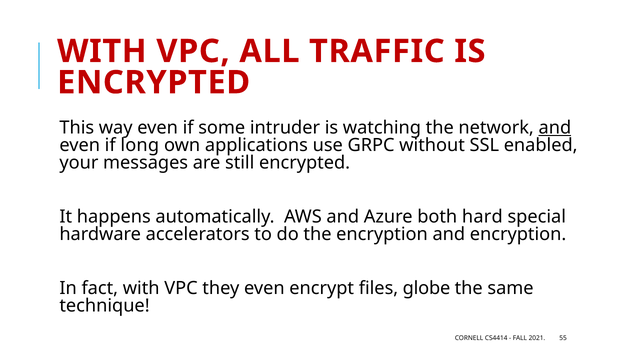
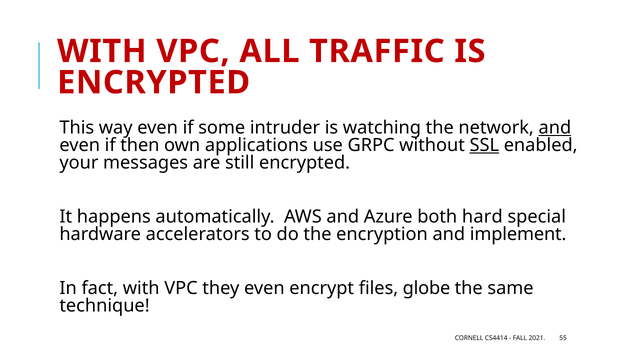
long: long -> then
SSL underline: none -> present
and encryption: encryption -> implement
